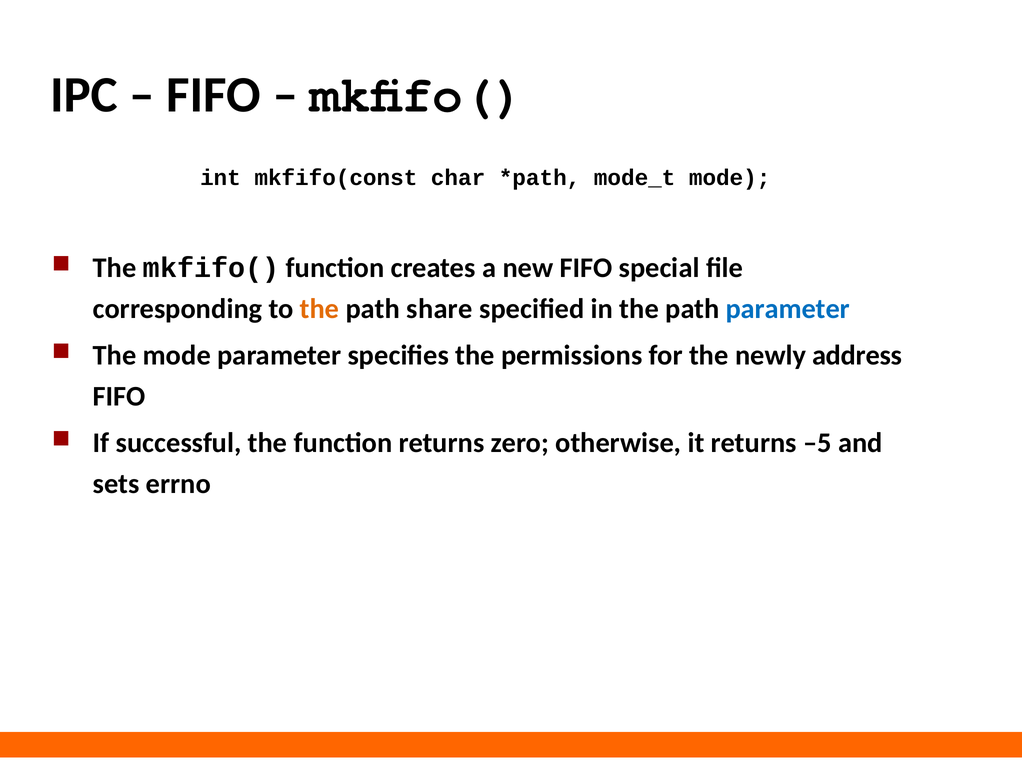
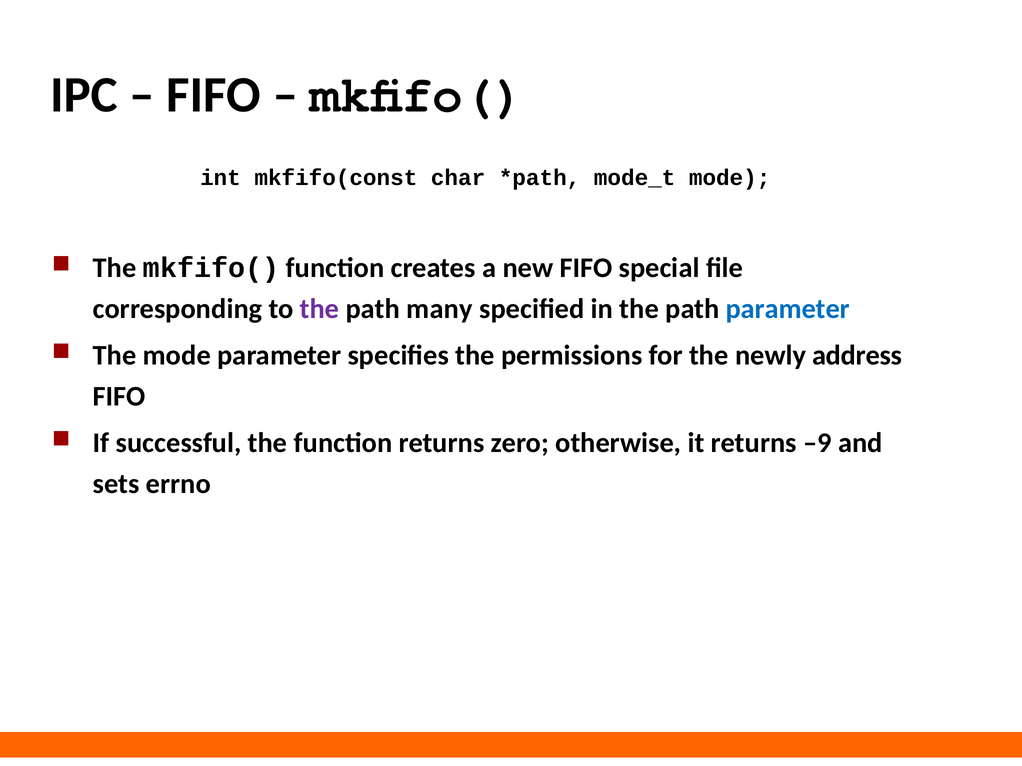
the at (320, 309) colour: orange -> purple
share: share -> many
–5: –5 -> –9
